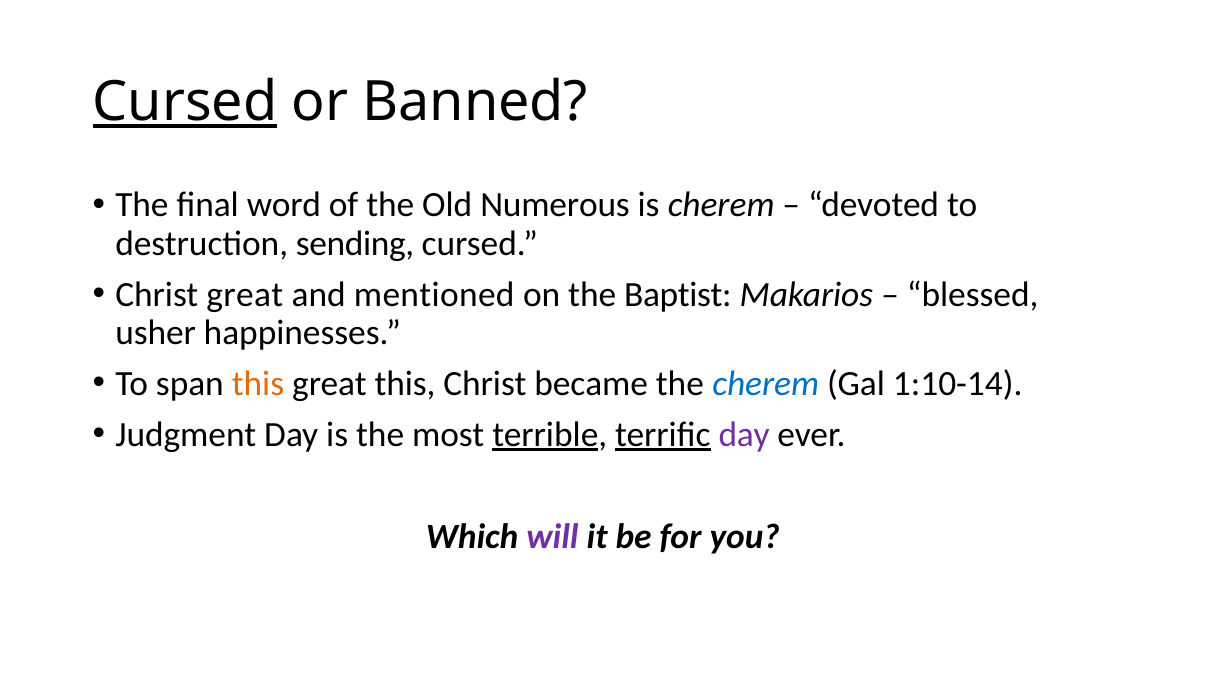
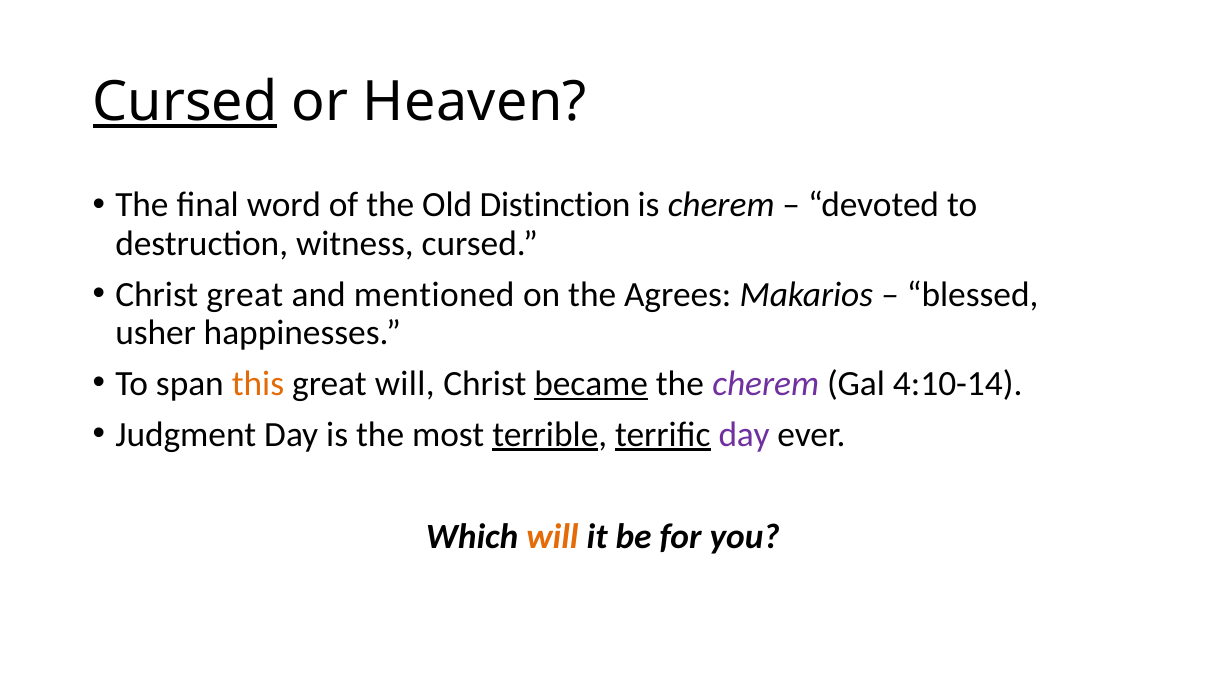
Banned: Banned -> Heaven
Numerous: Numerous -> Distinction
sending: sending -> witness
Baptist: Baptist -> Agrees
great this: this -> will
became underline: none -> present
cherem at (766, 384) colour: blue -> purple
1:10-14: 1:10-14 -> 4:10-14
will at (552, 536) colour: purple -> orange
